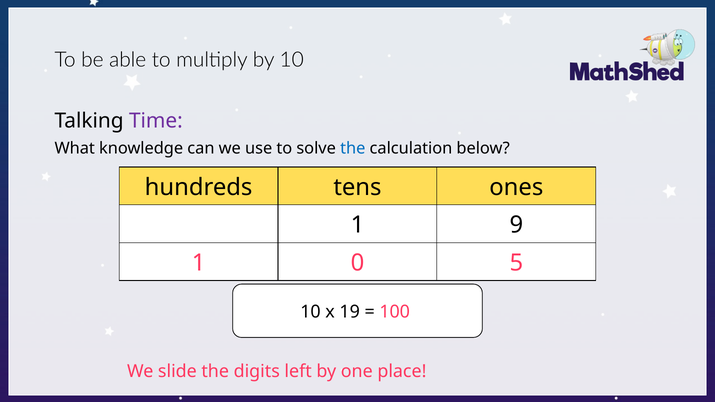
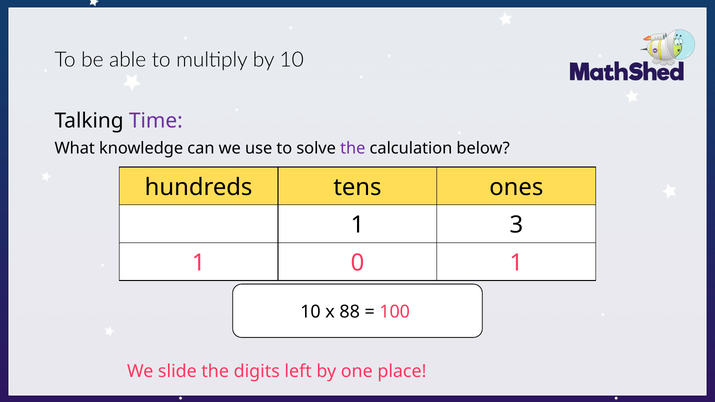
the at (353, 148) colour: blue -> purple
9: 9 -> 3
0 5: 5 -> 1
19: 19 -> 88
